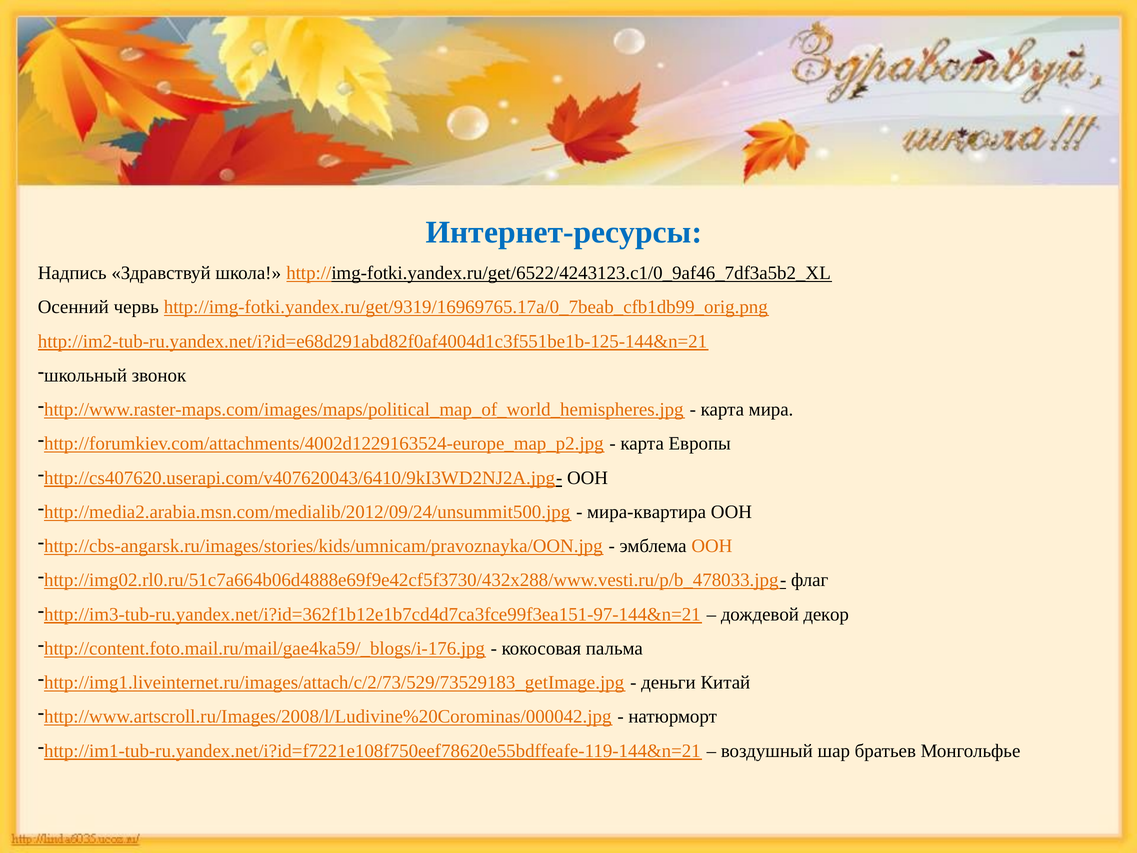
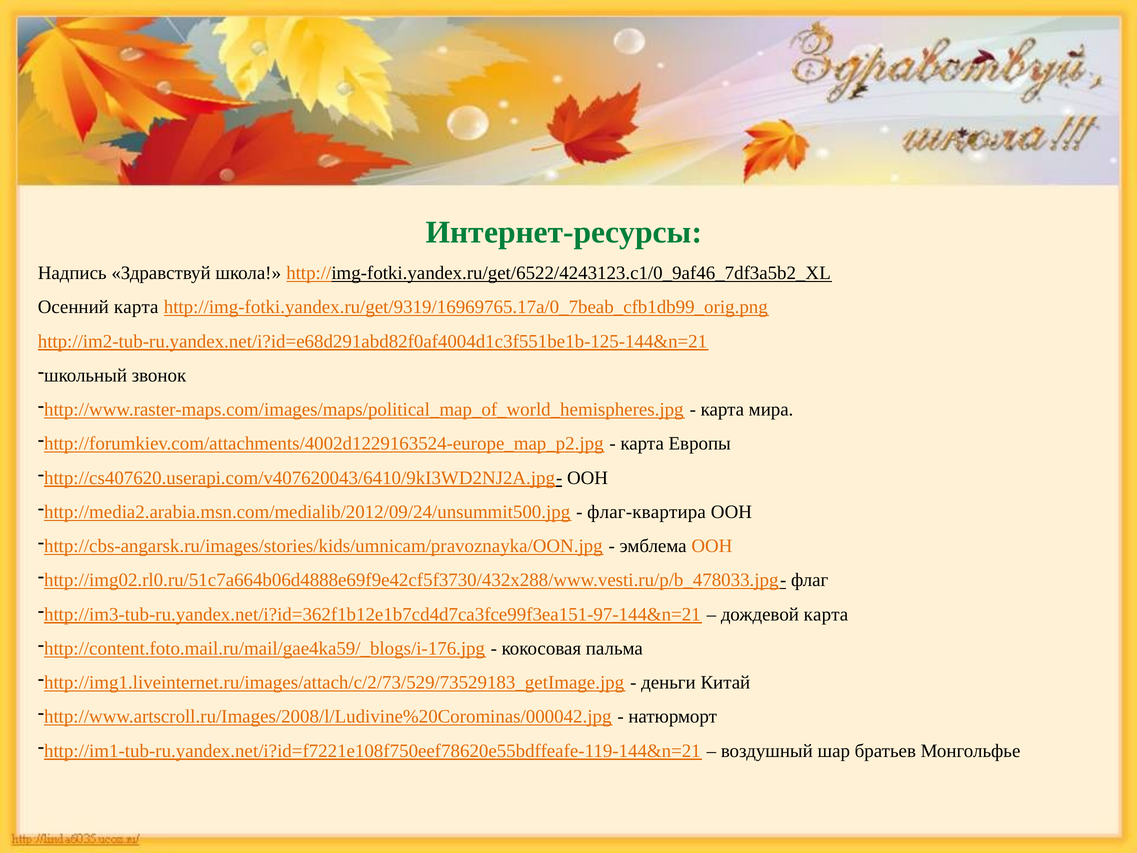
Интернет-ресурсы colour: blue -> green
Осенний червь: червь -> карта
мира-квартира: мира-квартира -> флаг-квартира
дождевой декор: декор -> карта
